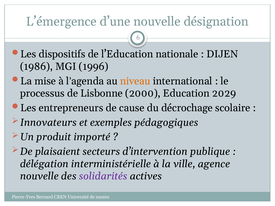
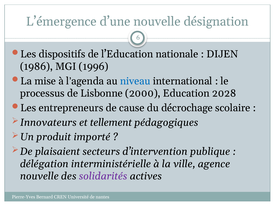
niveau colour: orange -> blue
2029: 2029 -> 2028
exemples: exemples -> tellement
